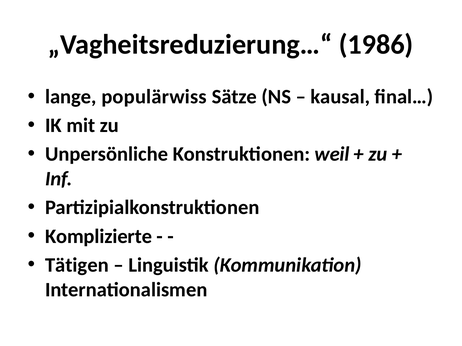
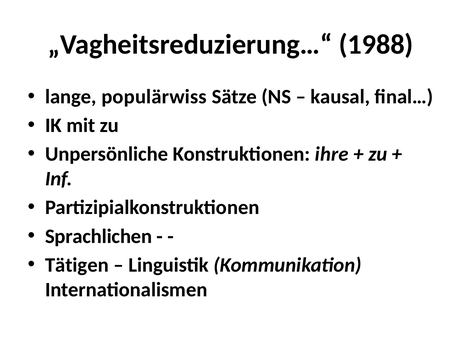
1986: 1986 -> 1988
weil: weil -> ihre
Komplizierte: Komplizierte -> Sprachlichen
